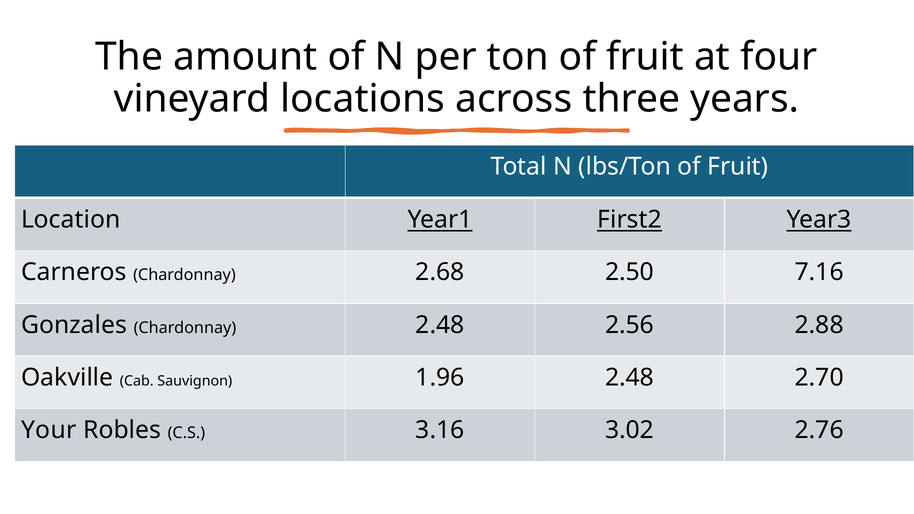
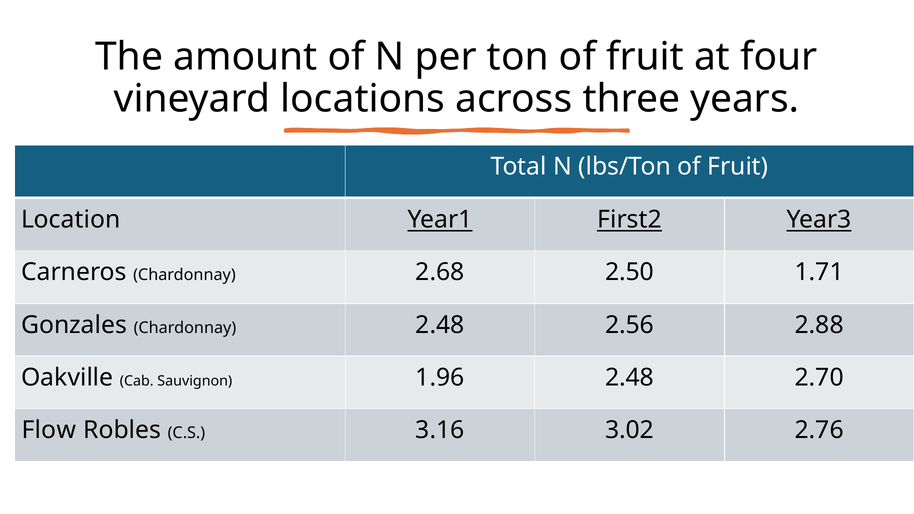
7.16: 7.16 -> 1.71
Your: Your -> Flow
